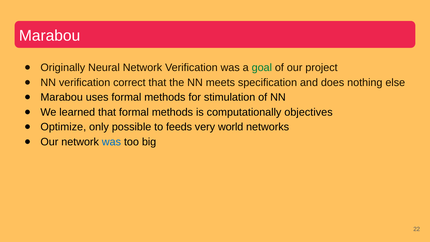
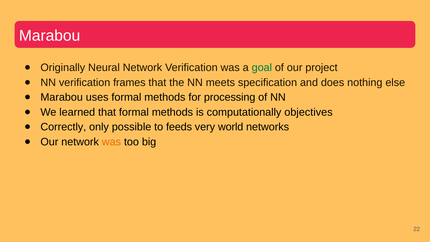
correct: correct -> frames
stimulation: stimulation -> processing
Optimize: Optimize -> Correctly
was at (111, 142) colour: blue -> orange
